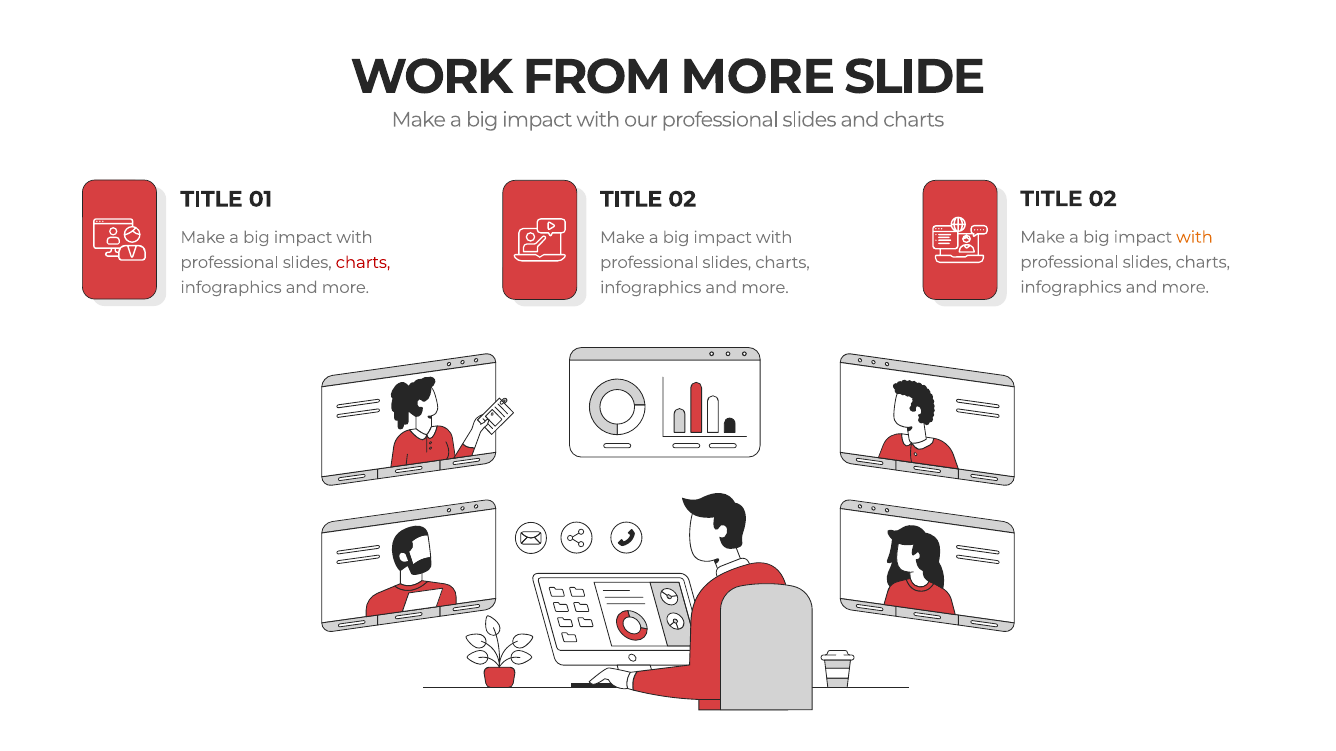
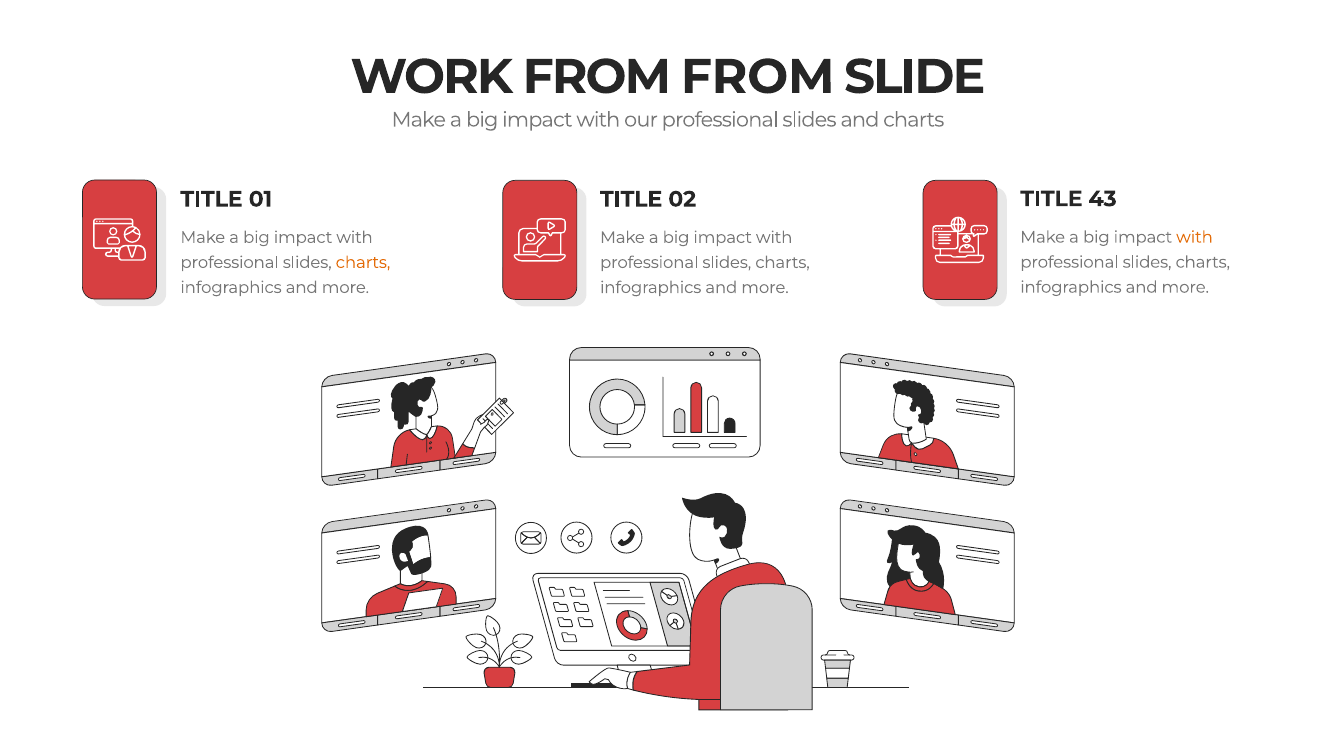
FROM MORE: MORE -> FROM
02 at (1103, 199): 02 -> 43
charts at (363, 263) colour: red -> orange
